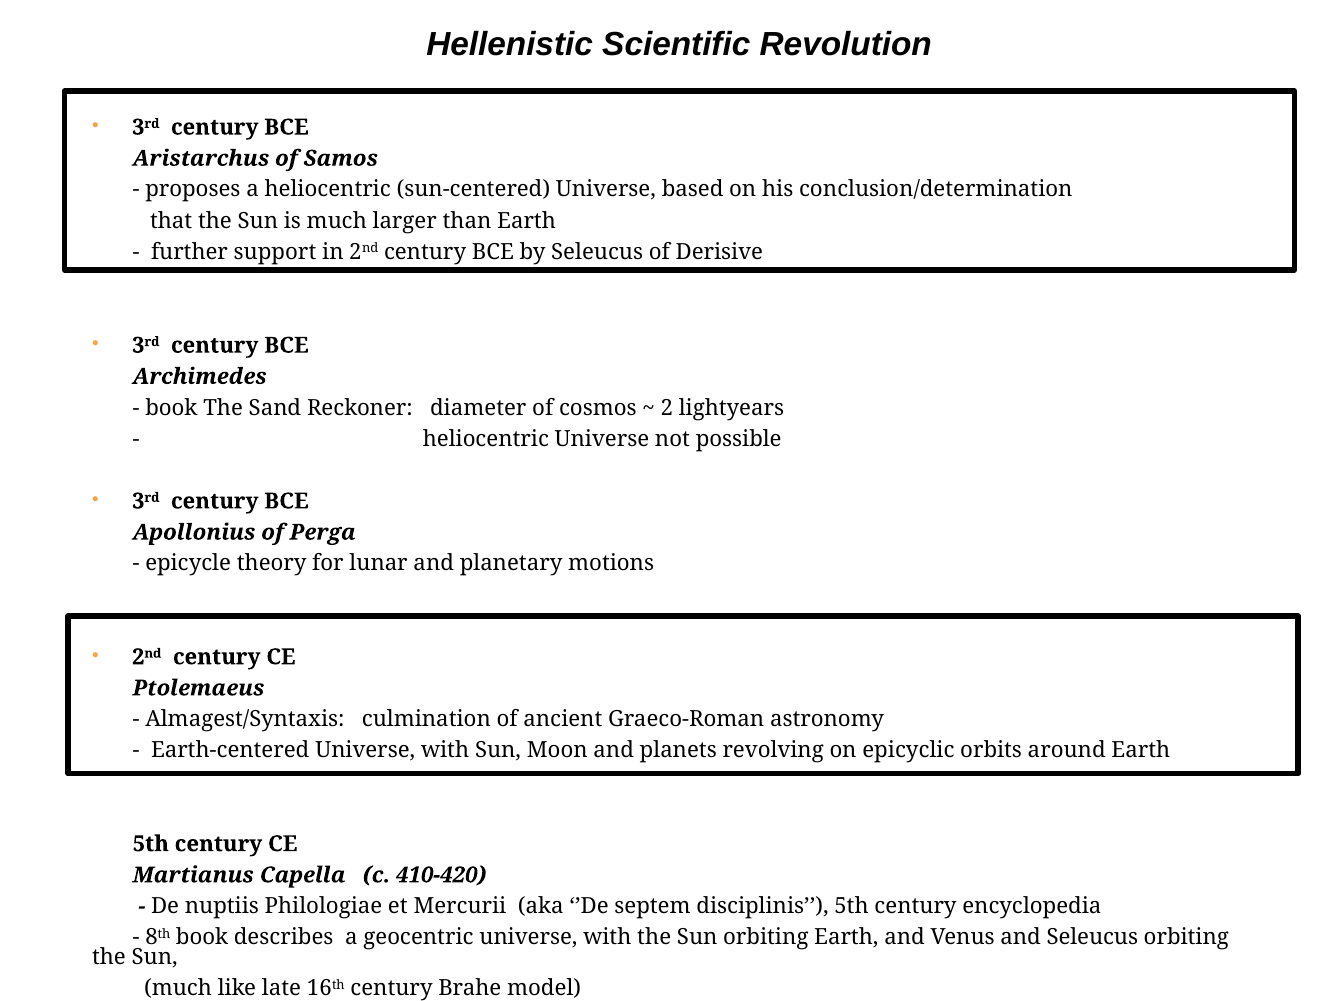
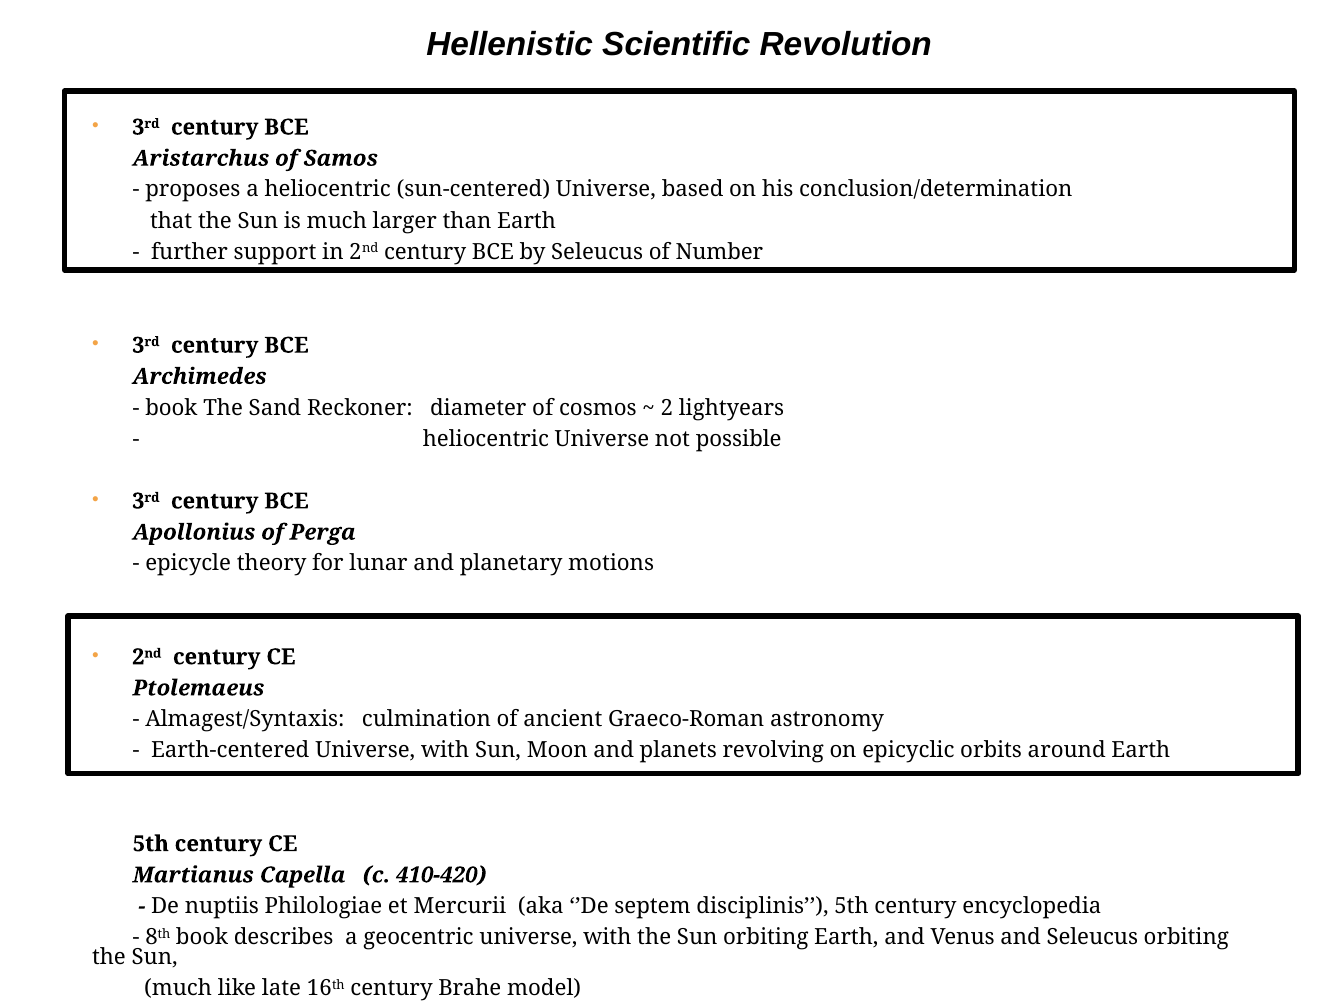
Derisive: Derisive -> Number
